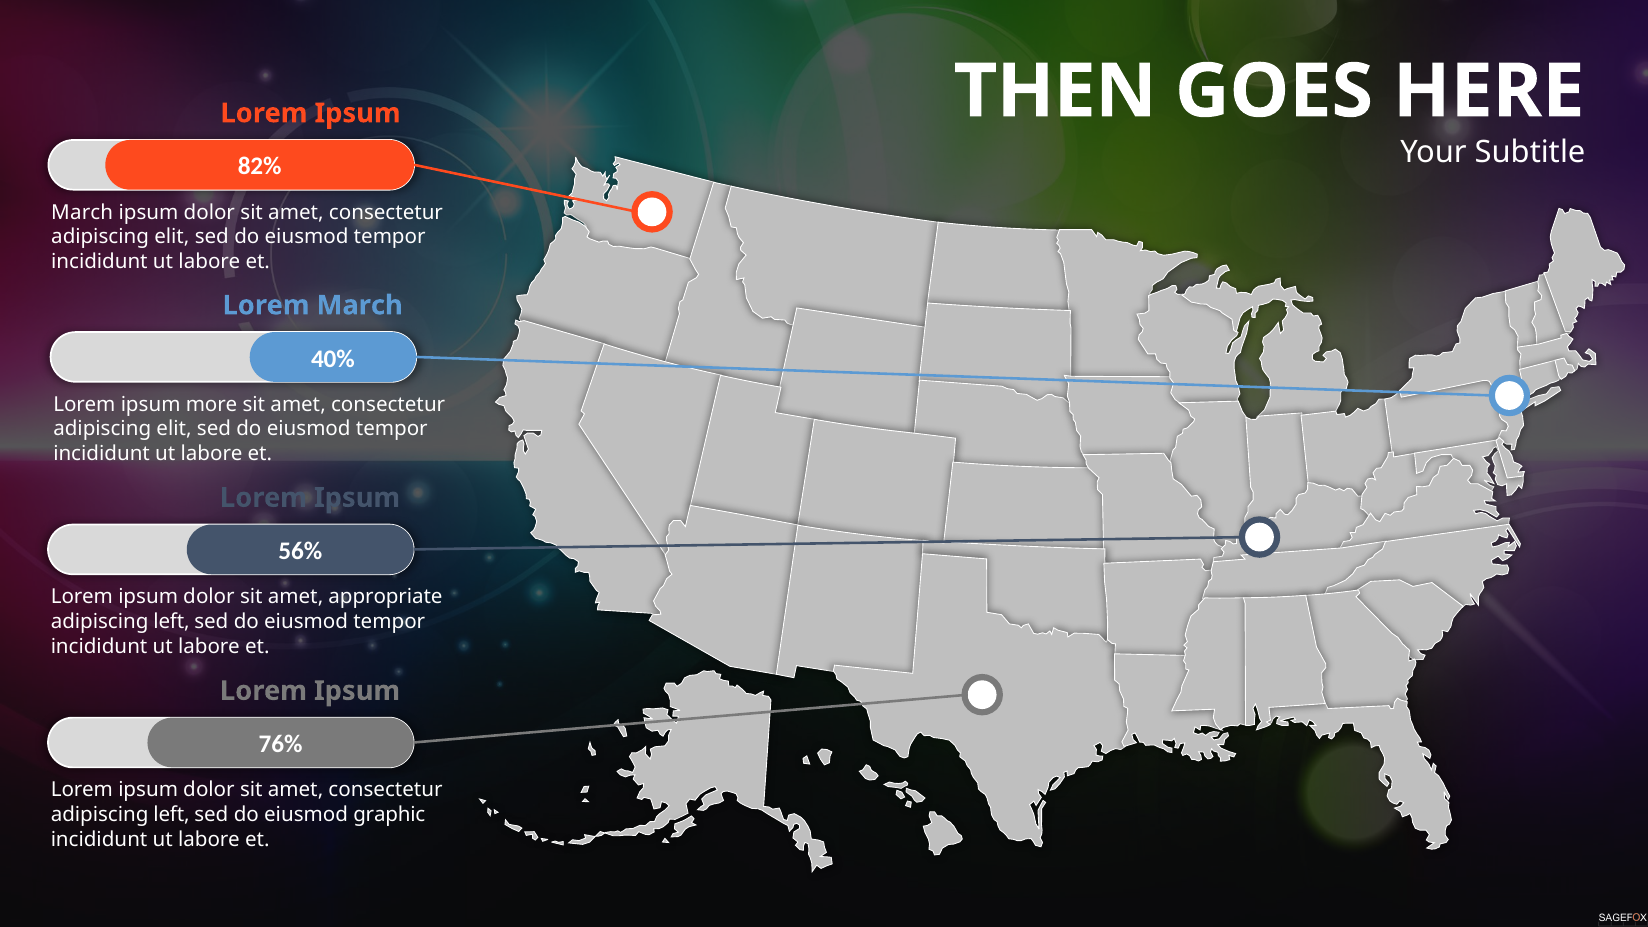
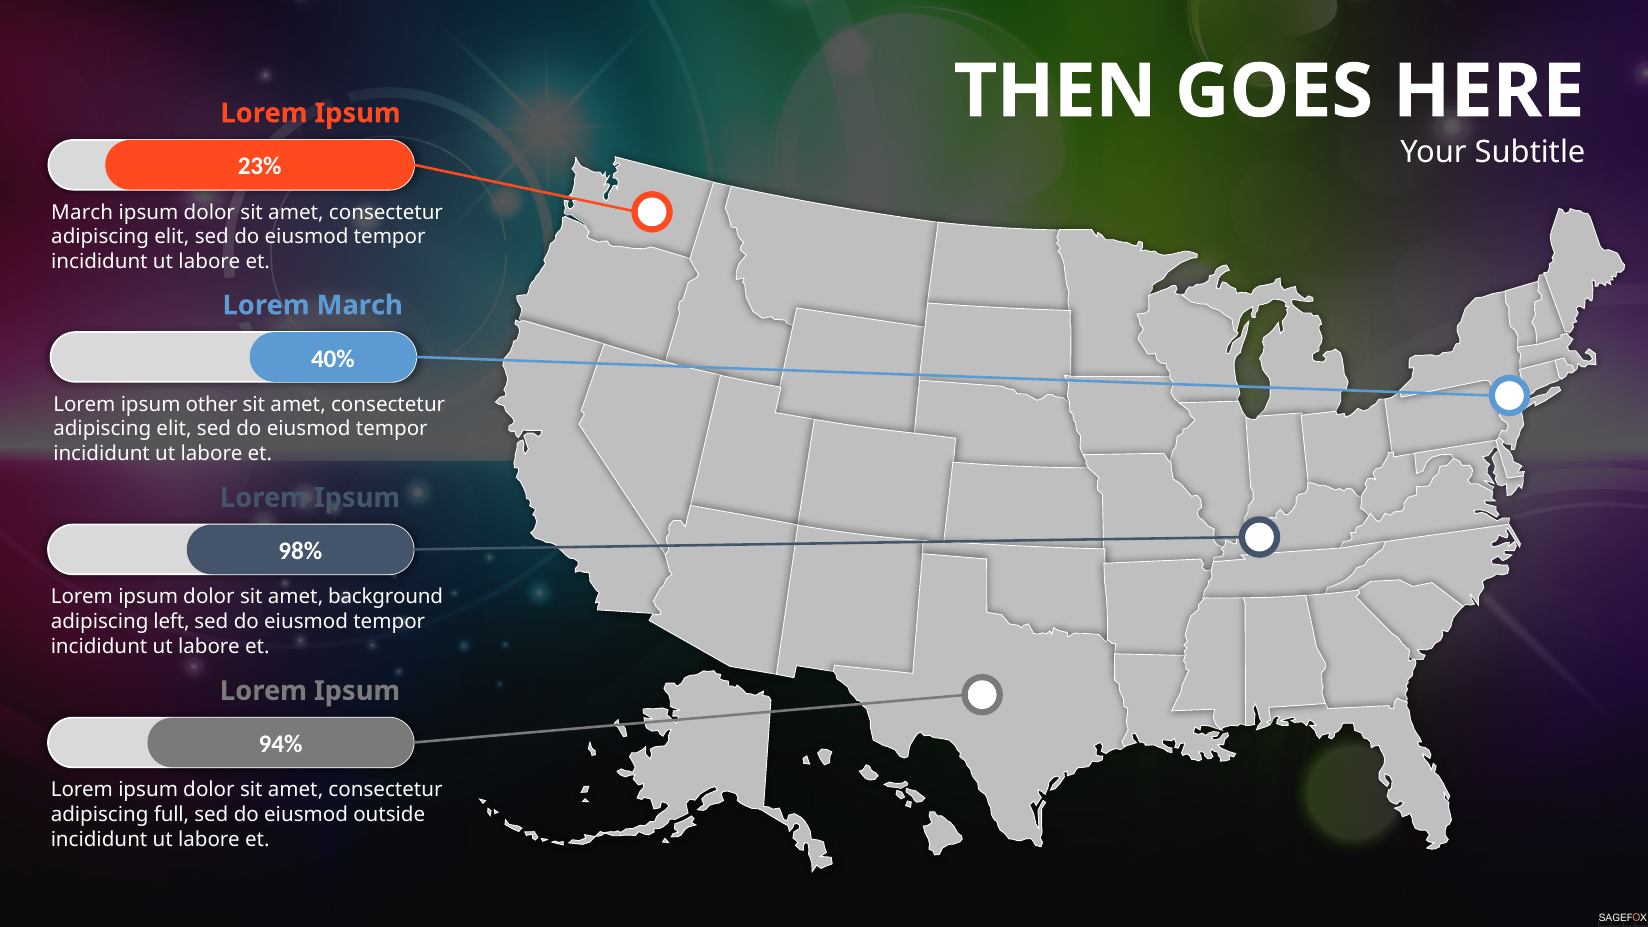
82%: 82% -> 23%
more: more -> other
56%: 56% -> 98%
appropriate: appropriate -> background
76%: 76% -> 94%
left at (172, 815): left -> full
graphic: graphic -> outside
